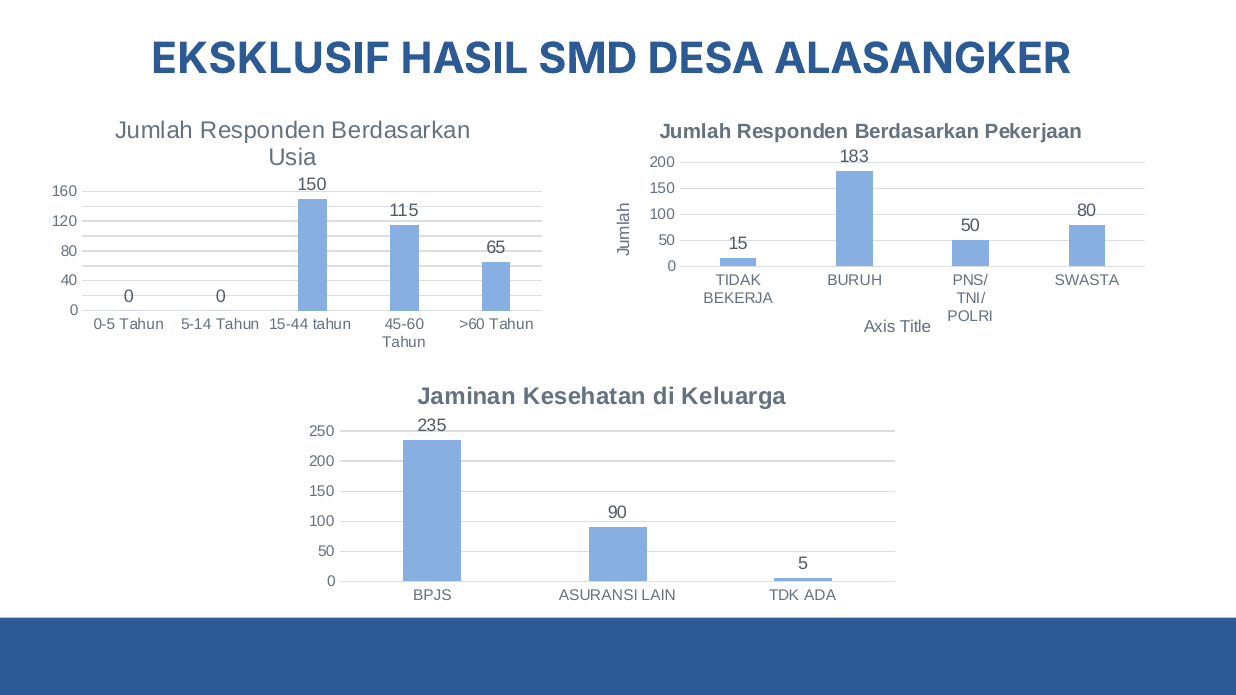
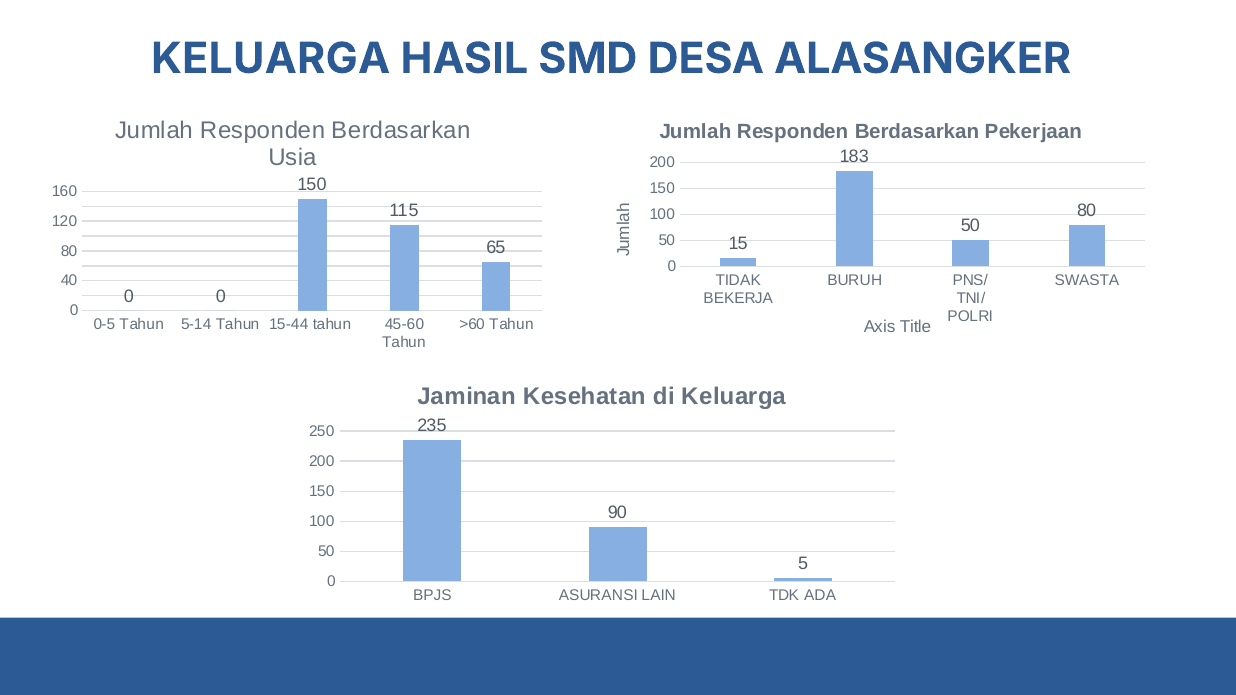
EKSKLUSIF at (271, 59): EKSKLUSIF -> KELUARGA
